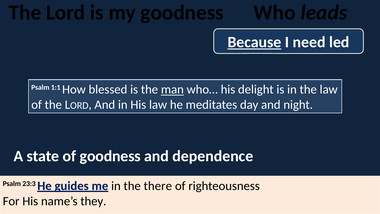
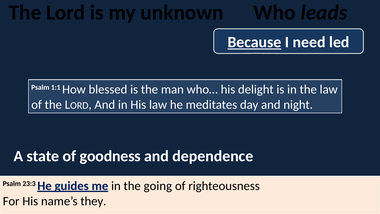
my goodness: goodness -> unknown
man underline: present -> none
there: there -> going
